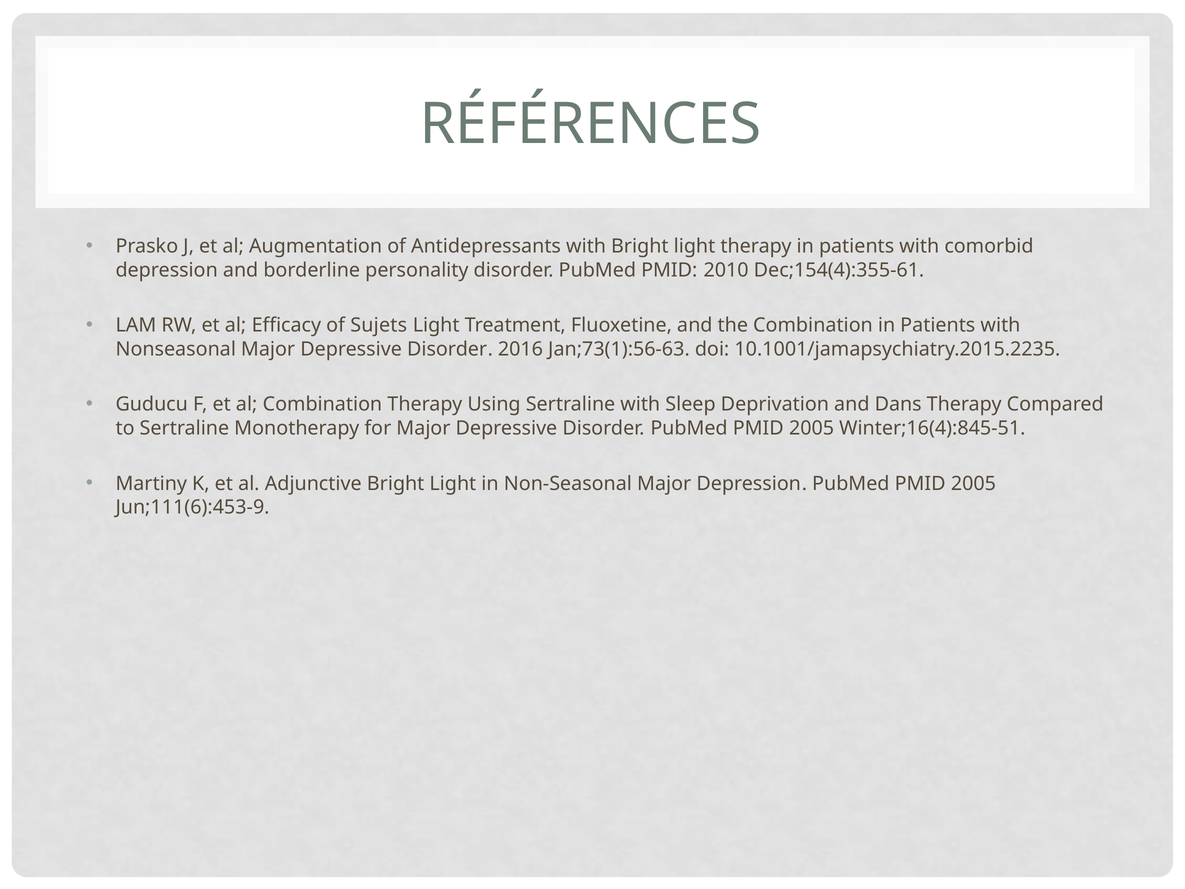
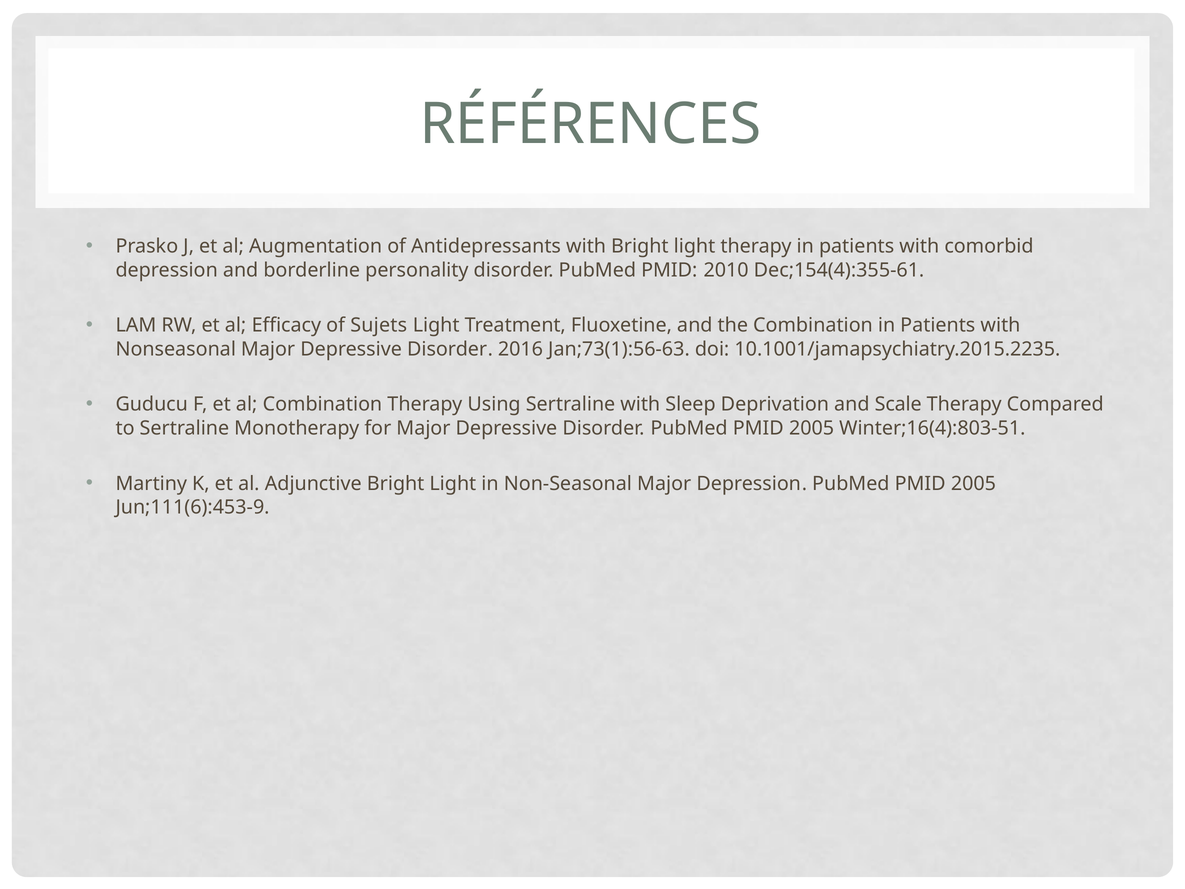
Dans: Dans -> Scale
Winter;16(4):845-51: Winter;16(4):845-51 -> Winter;16(4):803-51
